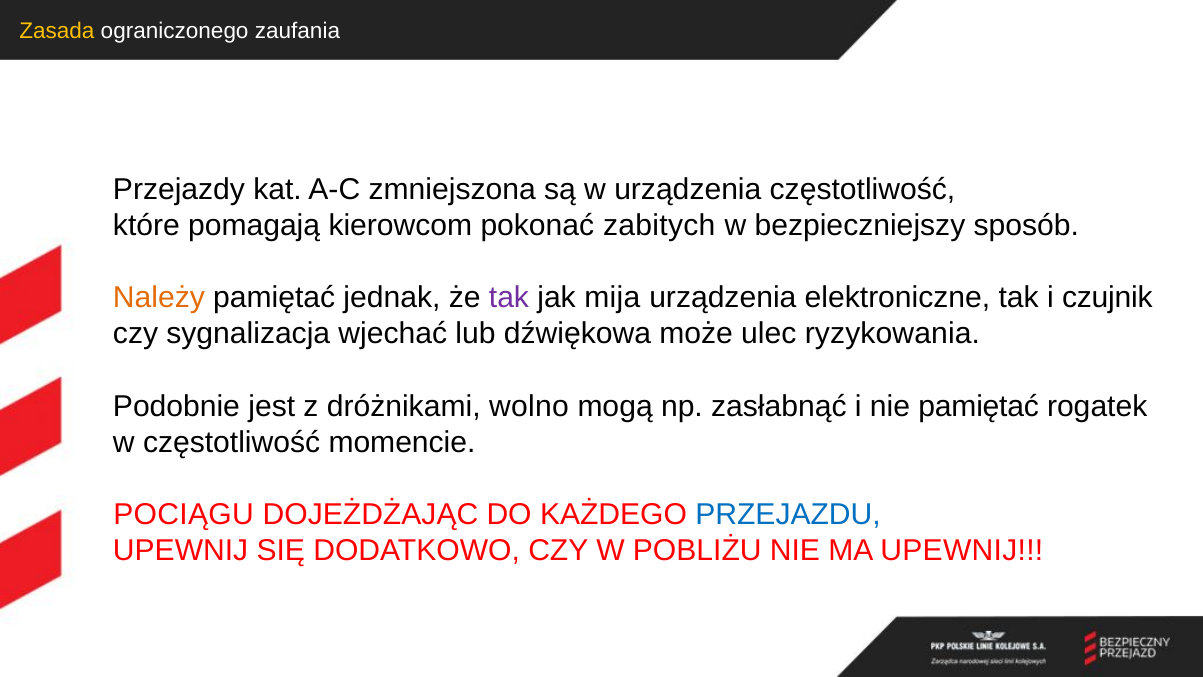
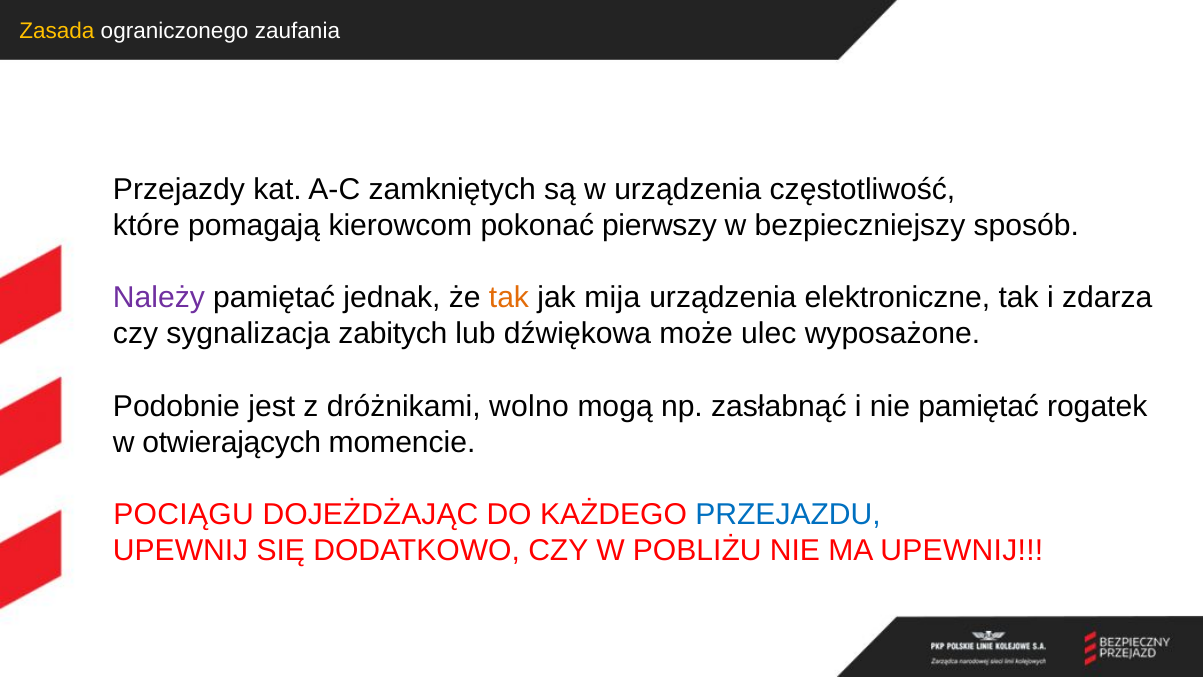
zmniejszona: zmniejszona -> zamkniętych
zabitych: zabitych -> pierwszy
Należy colour: orange -> purple
tak at (509, 298) colour: purple -> orange
czujnik: czujnik -> zdarza
wjechać: wjechać -> zabitych
ryzykowania: ryzykowania -> wyposażone
w częstotliwość: częstotliwość -> otwierających
